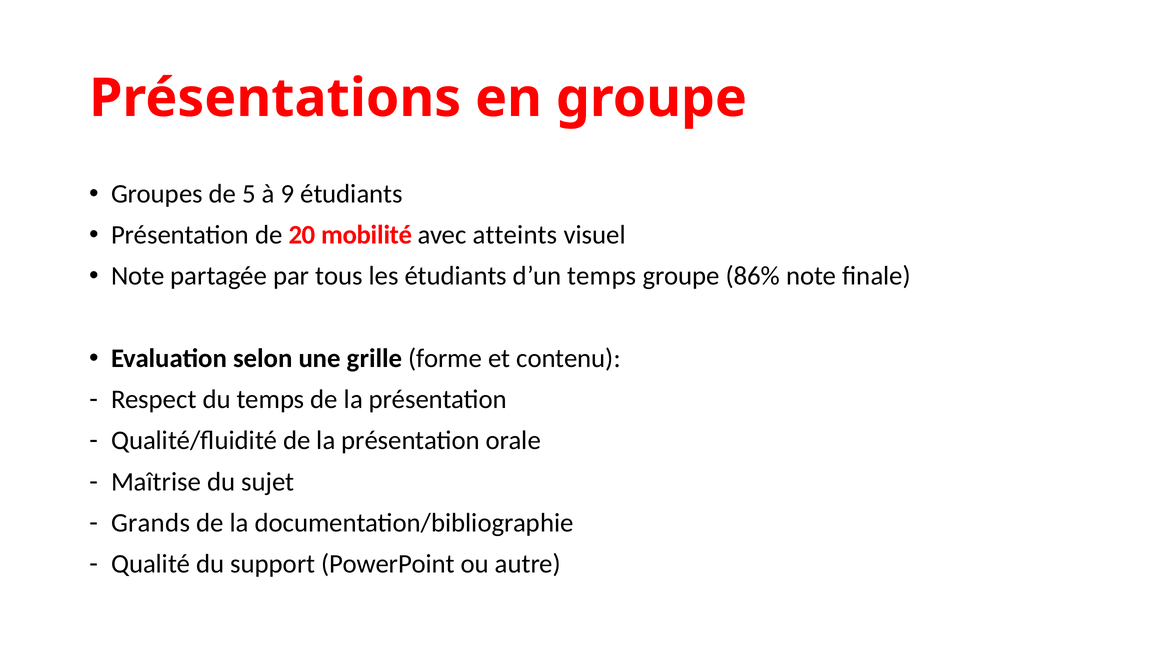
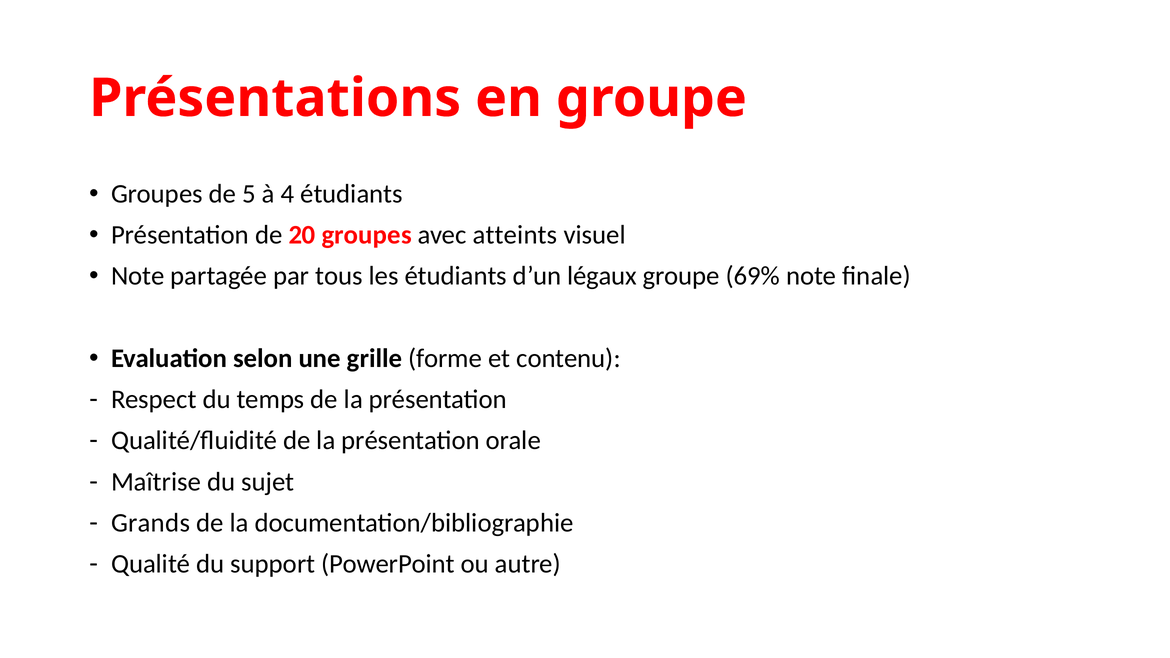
9: 9 -> 4
20 mobilité: mobilité -> groupes
d’un temps: temps -> légaux
86%: 86% -> 69%
